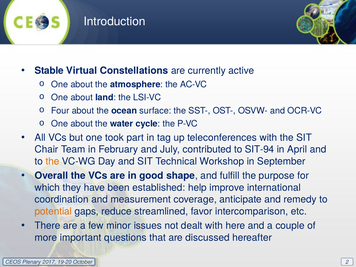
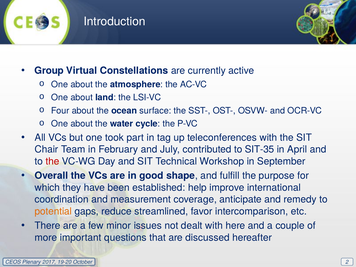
Stable: Stable -> Group
SIT-94: SIT-94 -> SIT-35
the at (52, 161) colour: orange -> red
